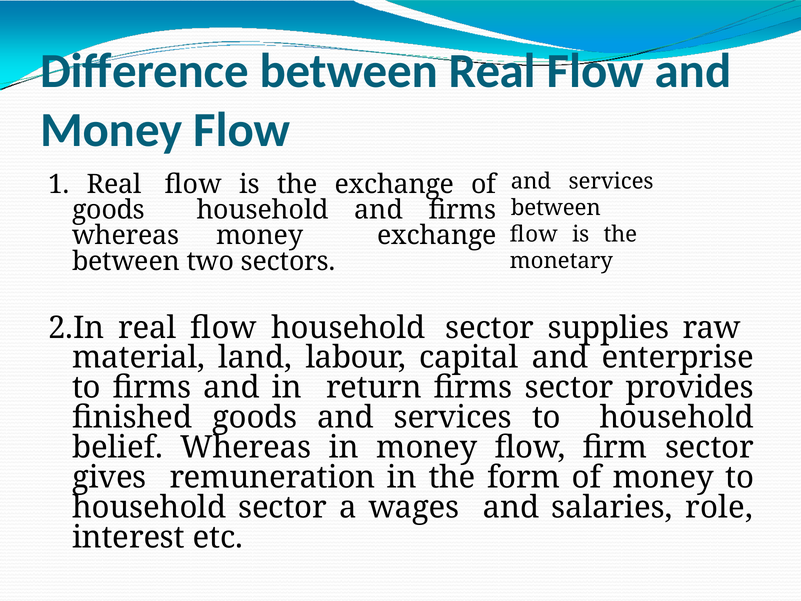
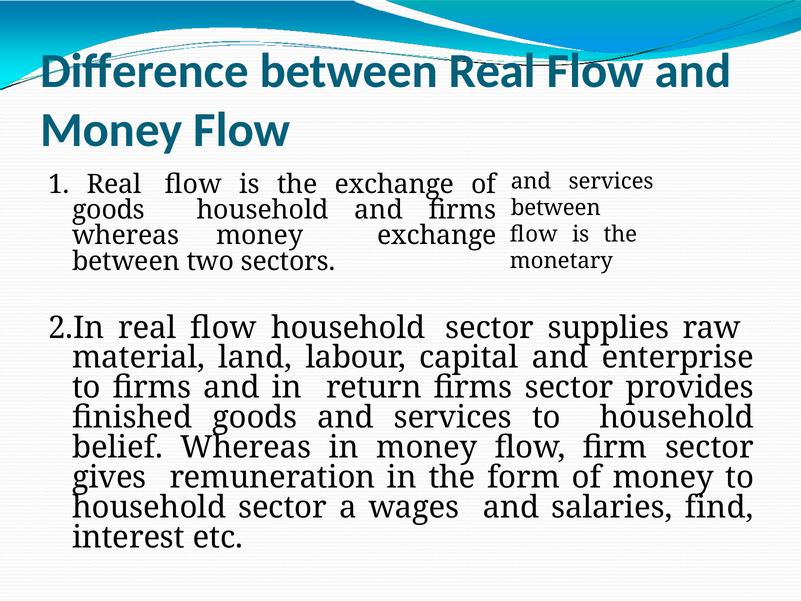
role: role -> find
